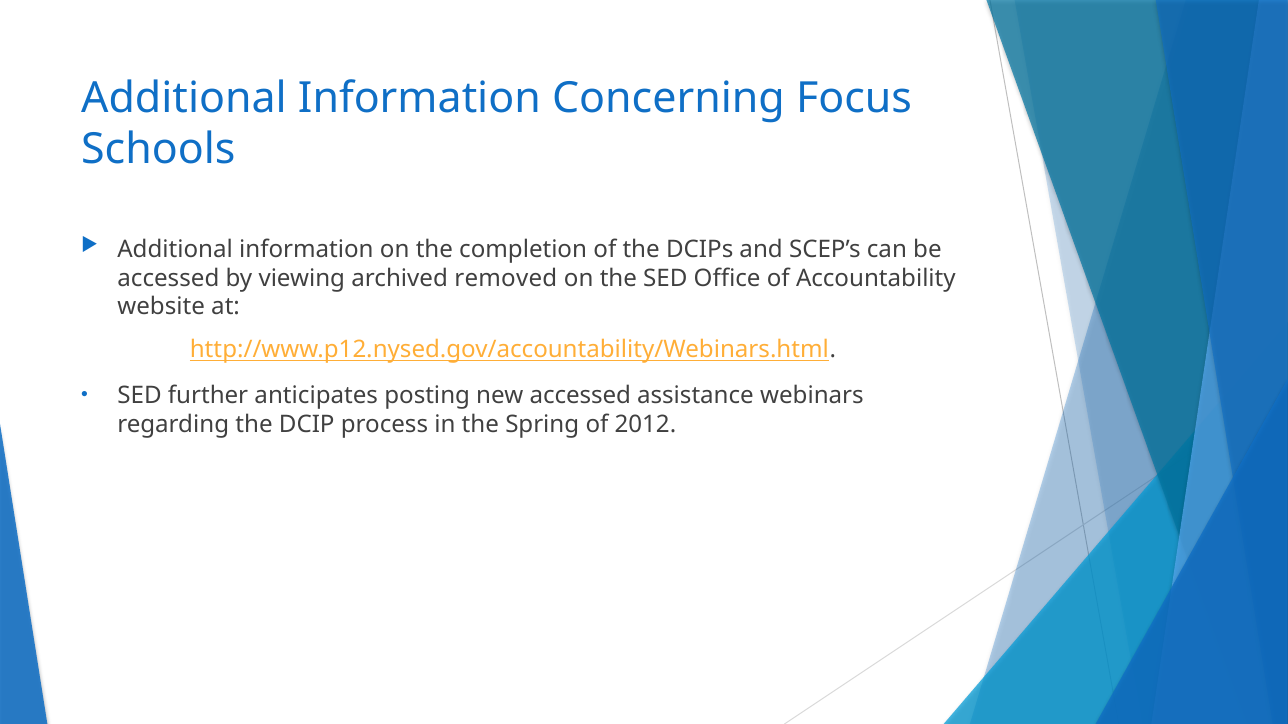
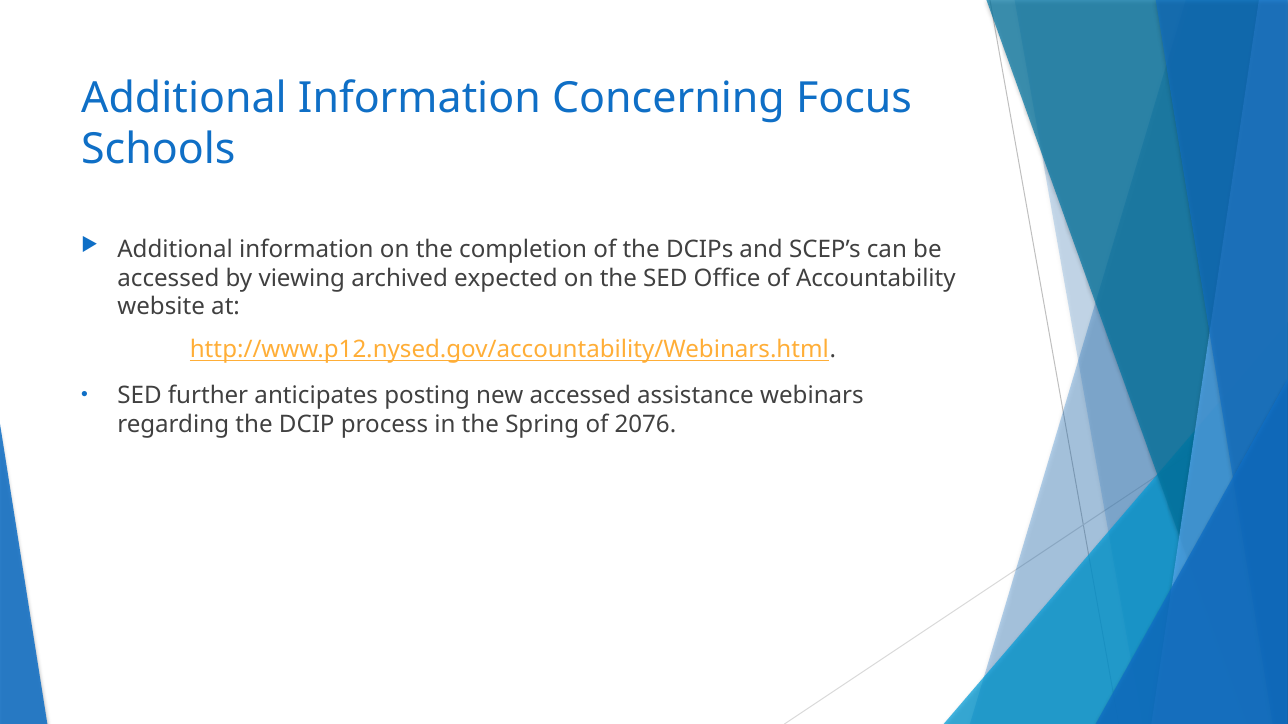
removed: removed -> expected
2012: 2012 -> 2076
